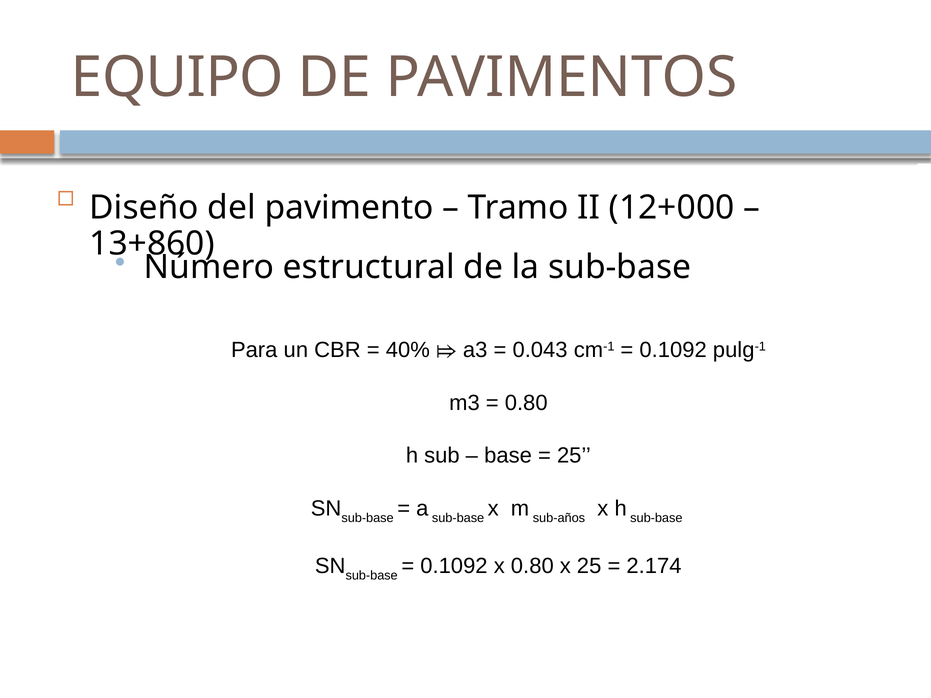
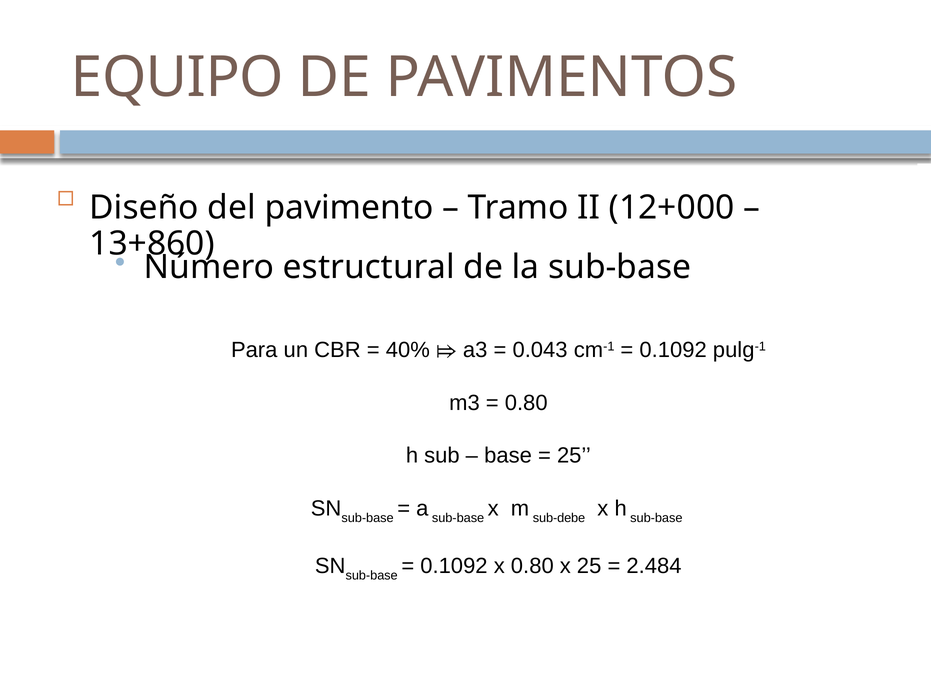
sub-años: sub-años -> sub-debe
2.174: 2.174 -> 2.484
